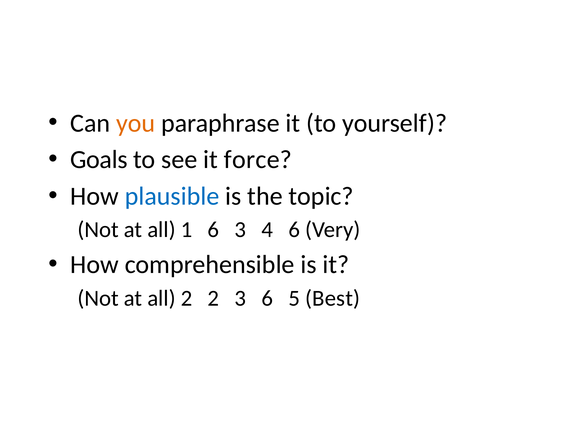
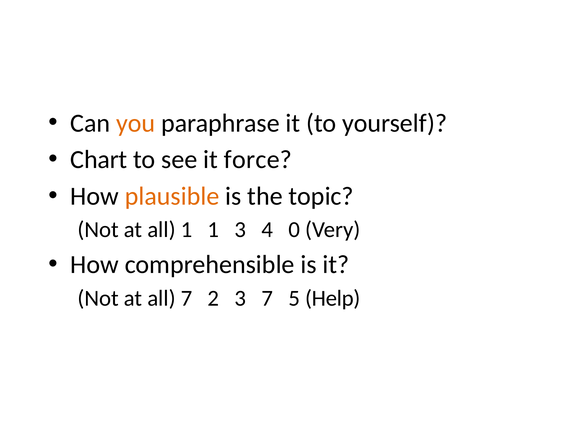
Goals: Goals -> Chart
plausible colour: blue -> orange
1 6: 6 -> 1
4 6: 6 -> 0
all 2: 2 -> 7
3 6: 6 -> 7
Best: Best -> Help
